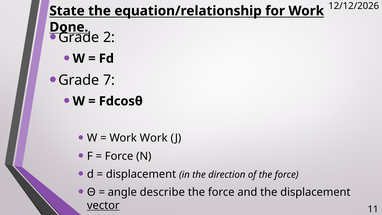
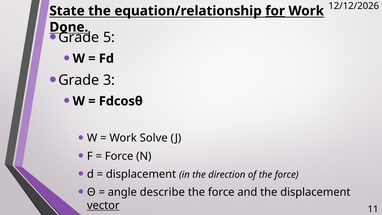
for underline: none -> present
2: 2 -> 5
7: 7 -> 3
Work Work: Work -> Solve
